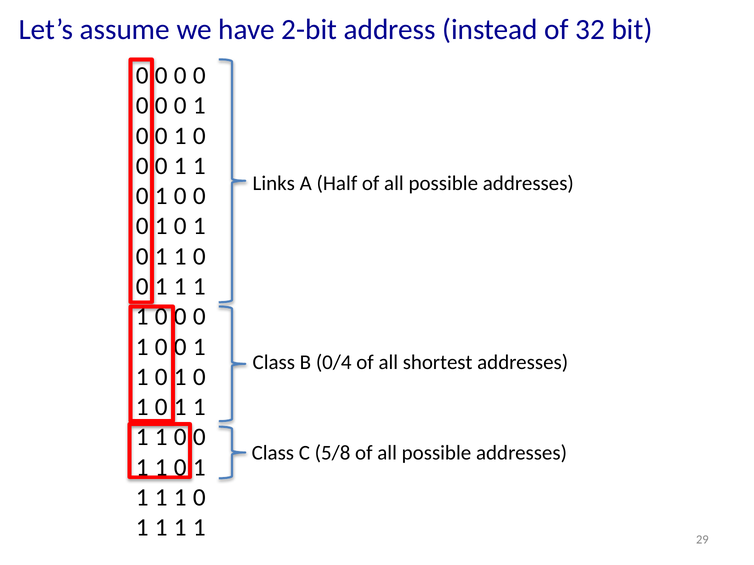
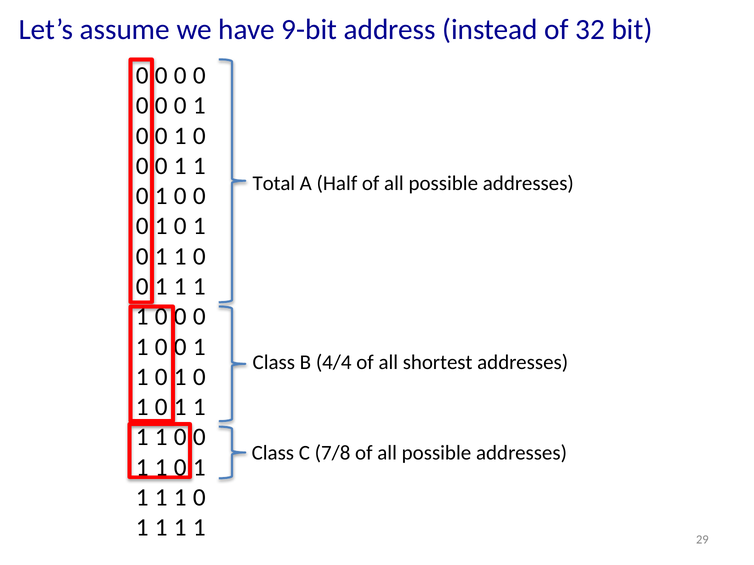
2-bit: 2-bit -> 9-bit
Links: Links -> Total
0/4: 0/4 -> 4/4
5/8: 5/8 -> 7/8
